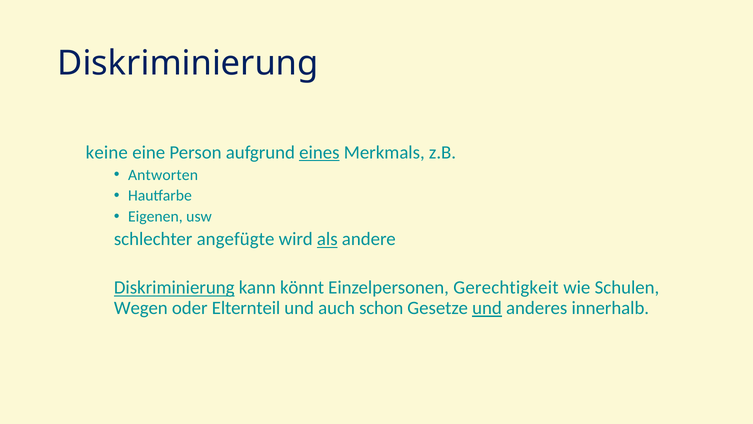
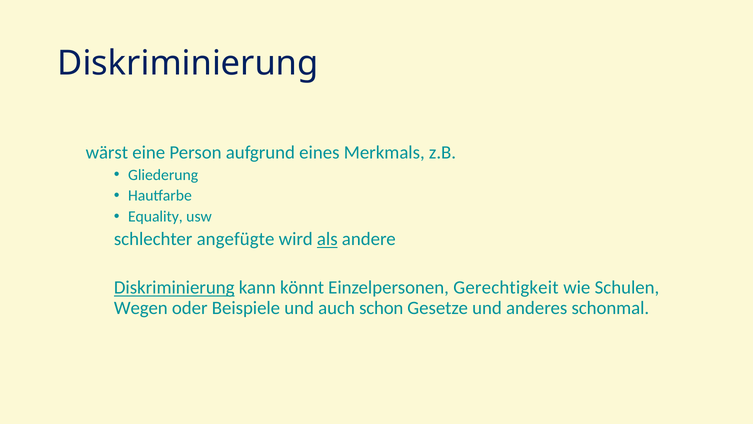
keine: keine -> wärst
eines underline: present -> none
Antworten: Antworten -> Gliederung
Eigenen: Eigenen -> Equality
Elternteil: Elternteil -> Beispiele
und at (487, 308) underline: present -> none
innerhalb: innerhalb -> schonmal
